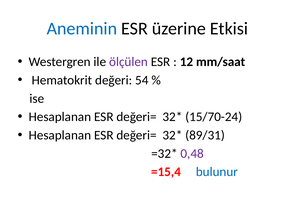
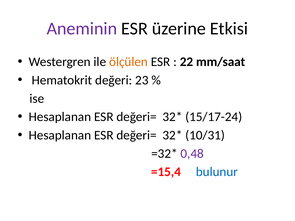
Aneminin colour: blue -> purple
ölçülen colour: purple -> orange
12: 12 -> 22
54: 54 -> 23
15/70-24: 15/70-24 -> 15/17-24
89/31: 89/31 -> 10/31
